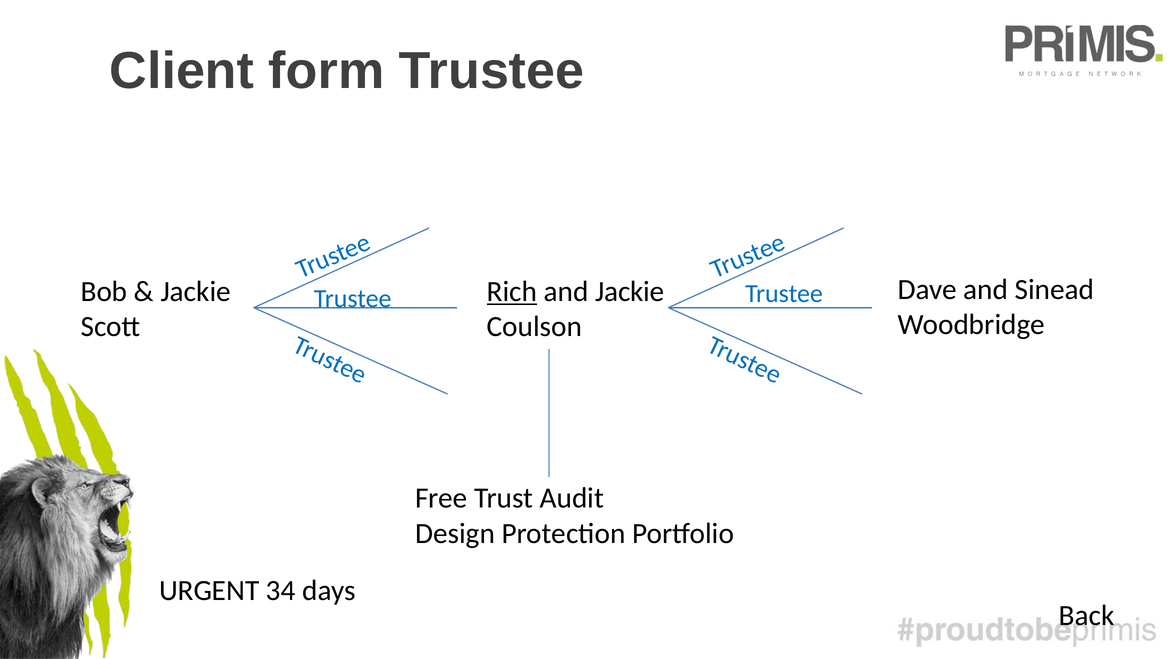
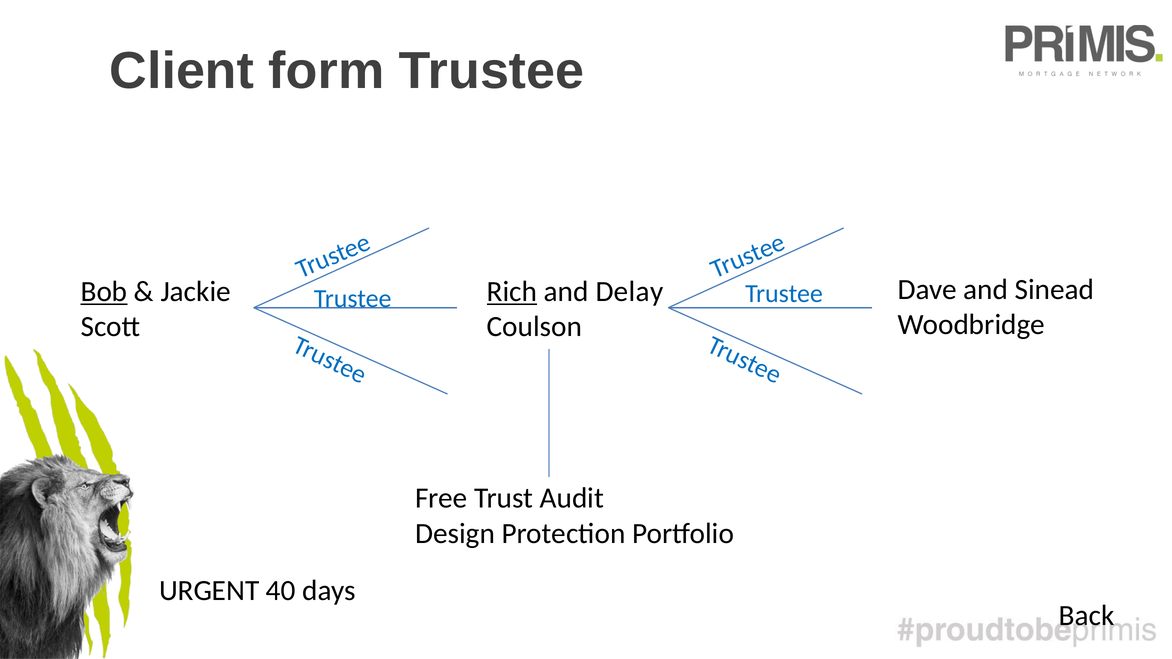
Bob underline: none -> present
and Jackie: Jackie -> Delay
34: 34 -> 40
